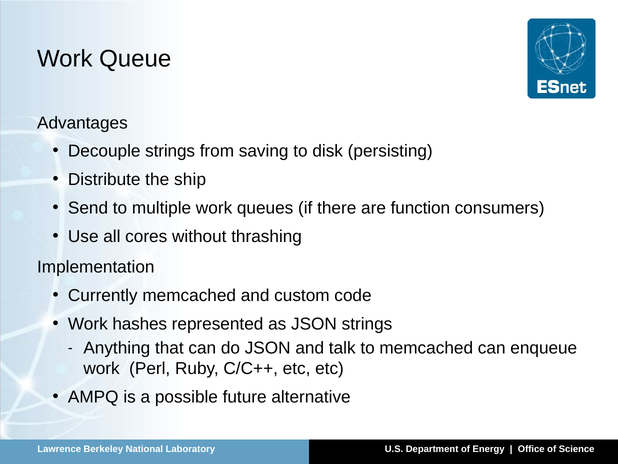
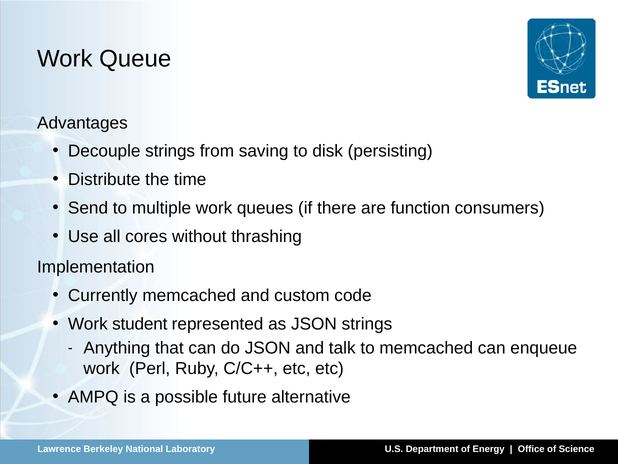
ship: ship -> time
hashes: hashes -> student
